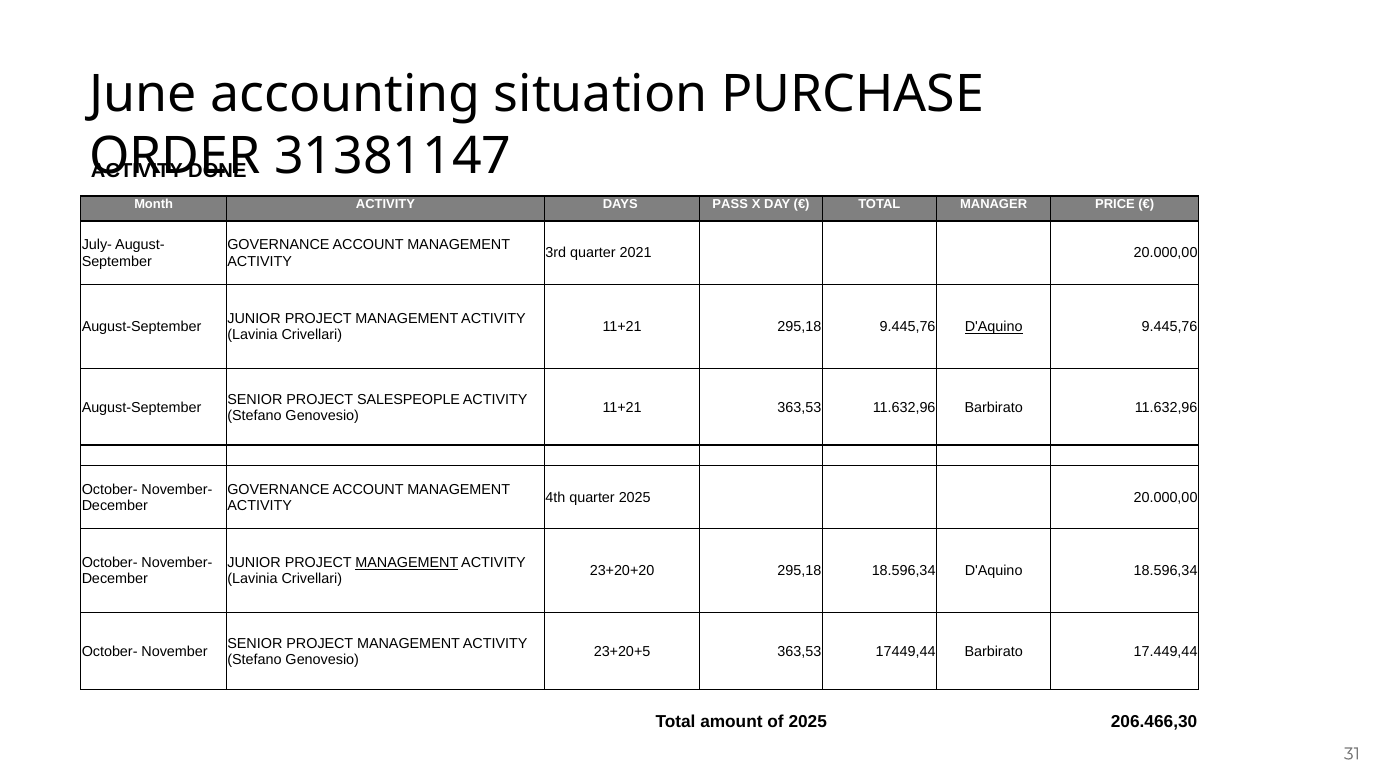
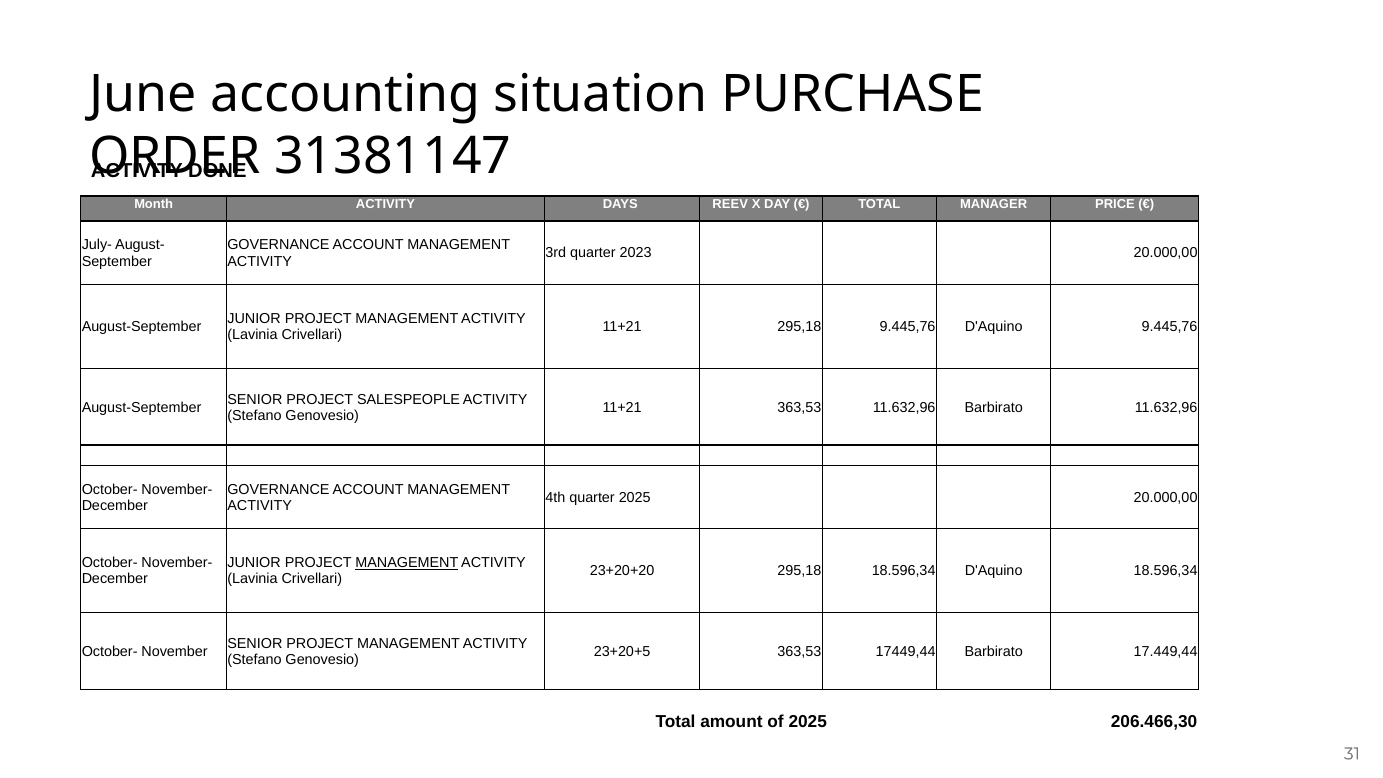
PASS: PASS -> REEV
2021: 2021 -> 2023
D'Aquino at (994, 327) underline: present -> none
